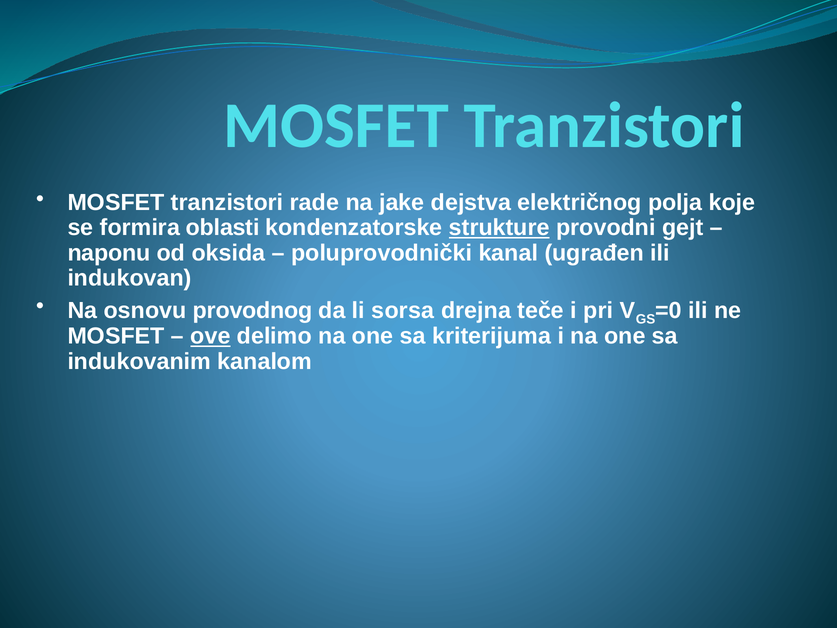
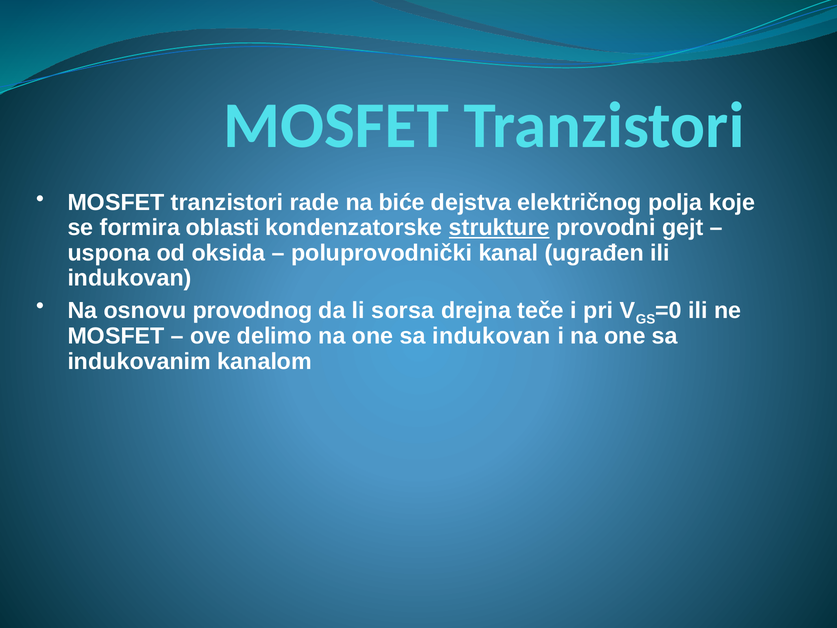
jake: jake -> biće
naponu: naponu -> uspona
ove underline: present -> none
sa kriterijuma: kriterijuma -> indukovan
